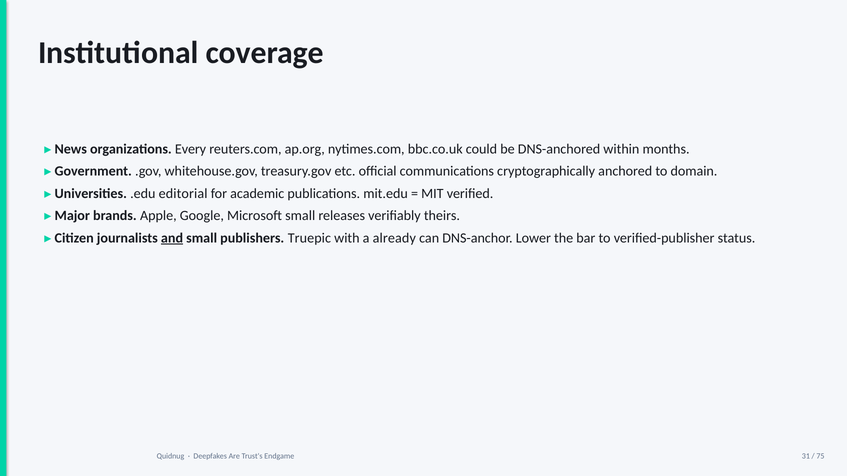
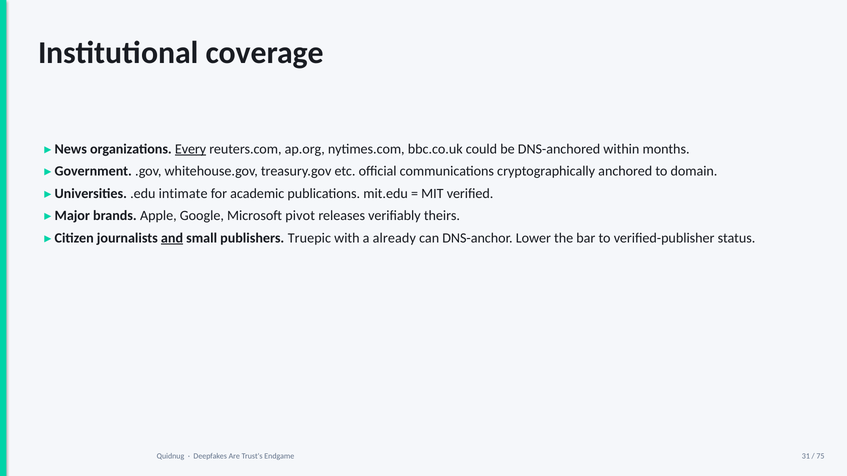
Every underline: none -> present
editorial: editorial -> intimate
Microsoft small: small -> pivot
